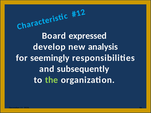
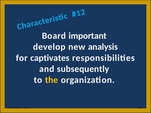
expressed: expressed -> important
seemingly: seemingly -> captivates
the colour: light green -> yellow
